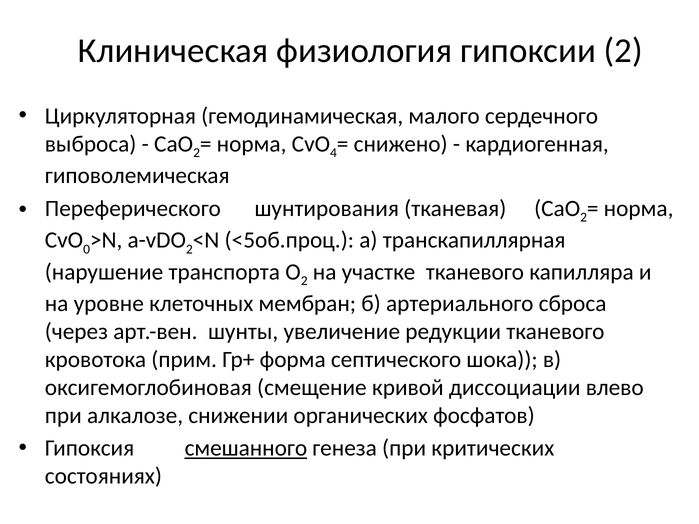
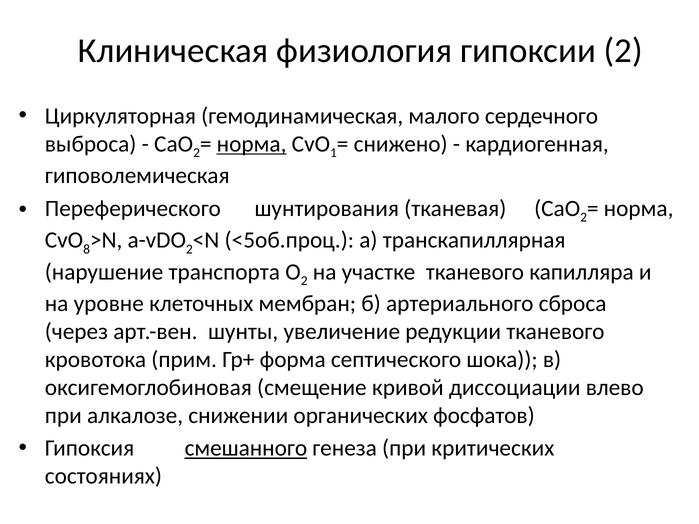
норма at (252, 144) underline: none -> present
4: 4 -> 1
0: 0 -> 8
